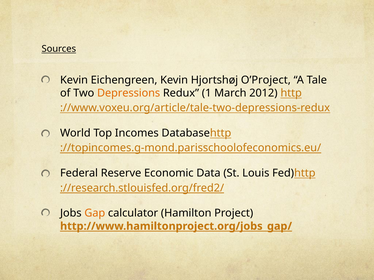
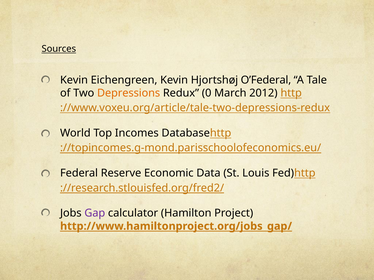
O’Project: O’Project -> O’Federal
1: 1 -> 0
Gap colour: orange -> purple
